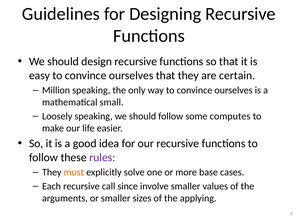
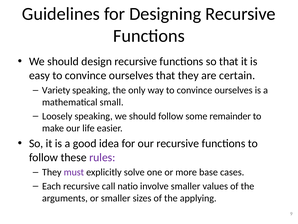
Million: Million -> Variety
computes: computes -> remainder
must colour: orange -> purple
since: since -> natio
